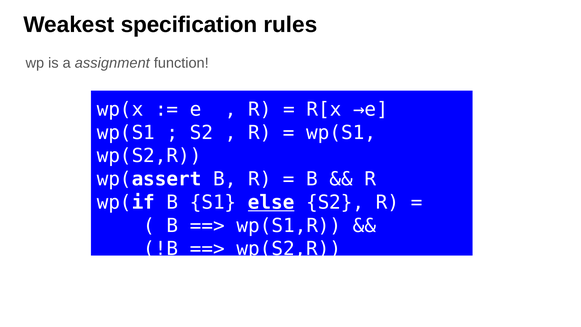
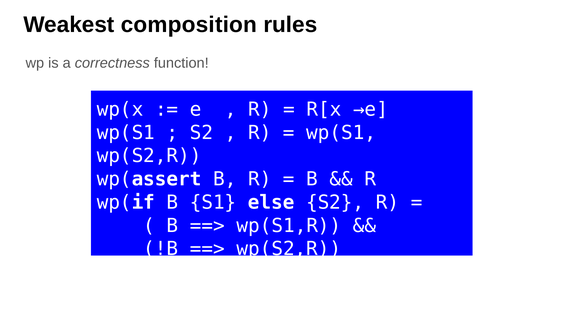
specification: specification -> composition
assignment: assignment -> correctness
else underline: present -> none
